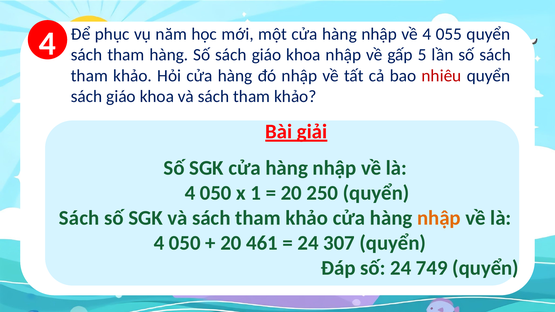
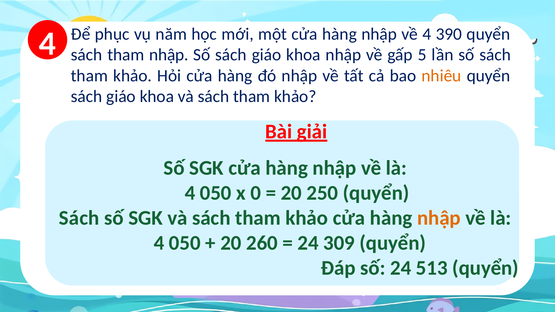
055: 055 -> 390
tham hàng: hàng -> nhập
nhiêu colour: red -> orange
1: 1 -> 0
461: 461 -> 260
307: 307 -> 309
749: 749 -> 513
